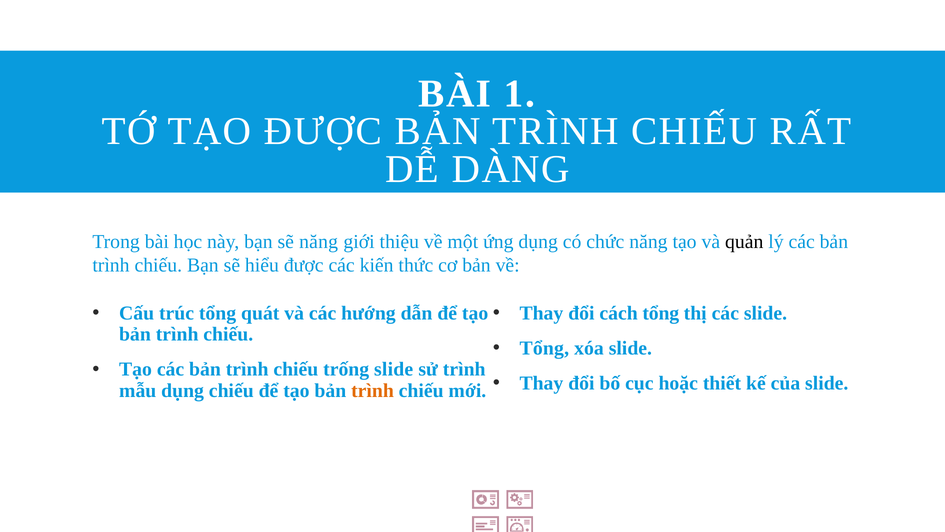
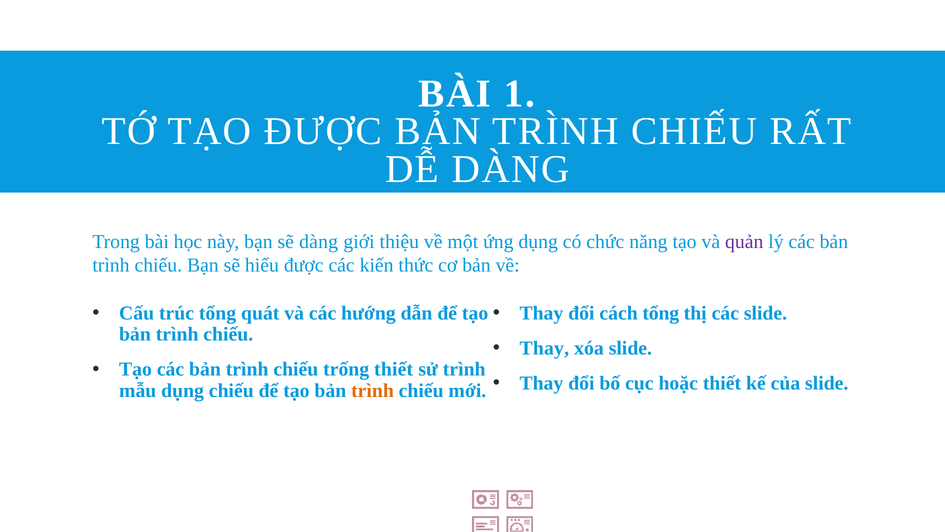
sẽ năng: năng -> dàng
quản colour: black -> purple
Tổng at (544, 348): Tổng -> Thay
trống slide: slide -> thiết
